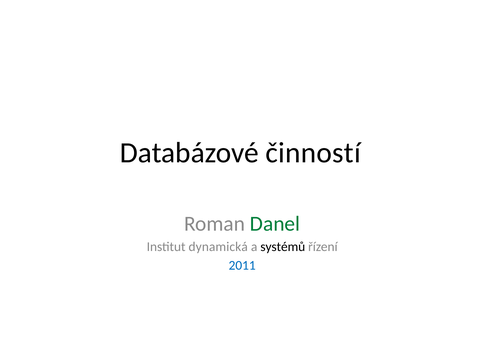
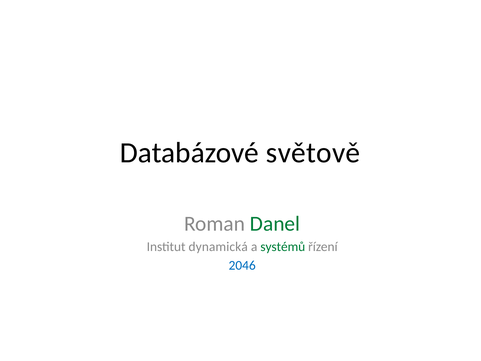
činností: činností -> světově
systémů colour: black -> green
2011: 2011 -> 2046
